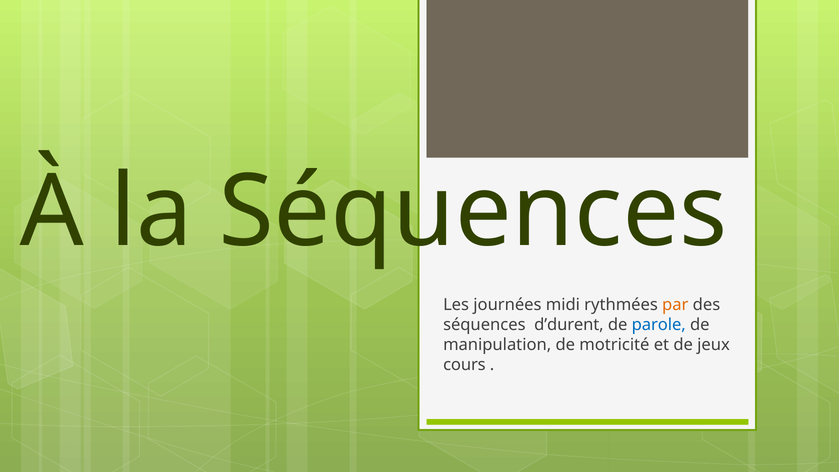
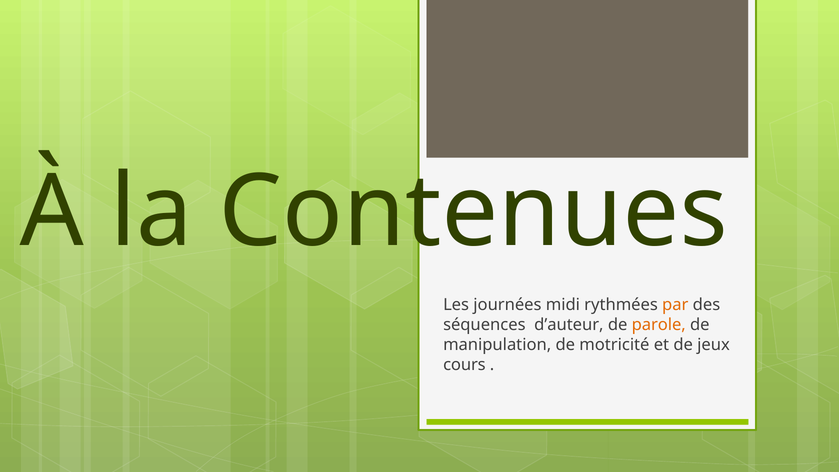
la Séquences: Séquences -> Contenues
d’durent: d’durent -> d’auteur
parole colour: blue -> orange
